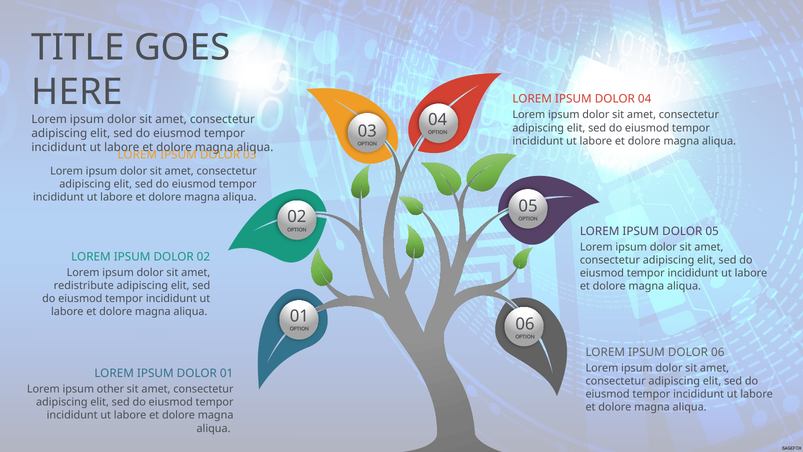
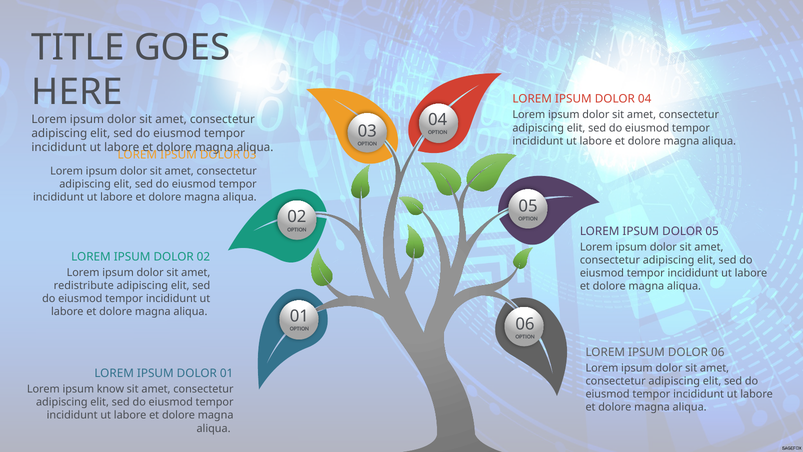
other: other -> know
